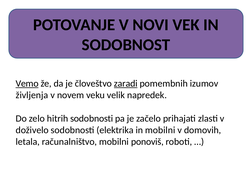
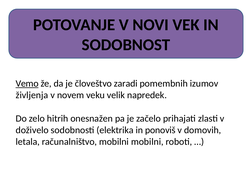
zaradi underline: present -> none
hitrih sodobnosti: sodobnosti -> onesnažen
in mobilni: mobilni -> ponoviš
mobilni ponoviš: ponoviš -> mobilni
